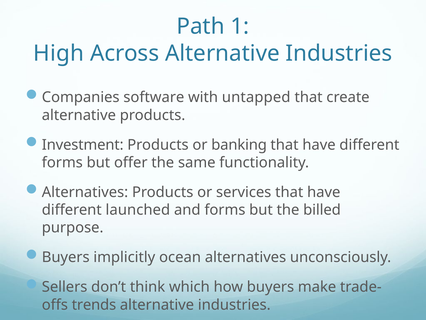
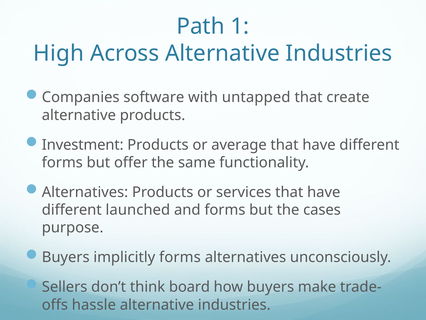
banking: banking -> average
billed: billed -> cases
implicitly ocean: ocean -> forms
which: which -> board
trends: trends -> hassle
